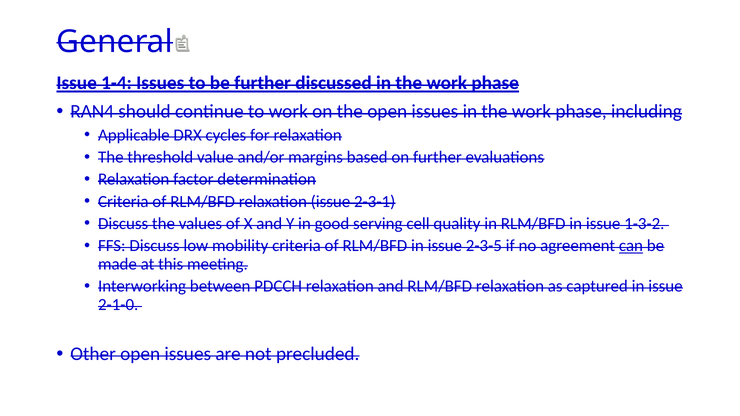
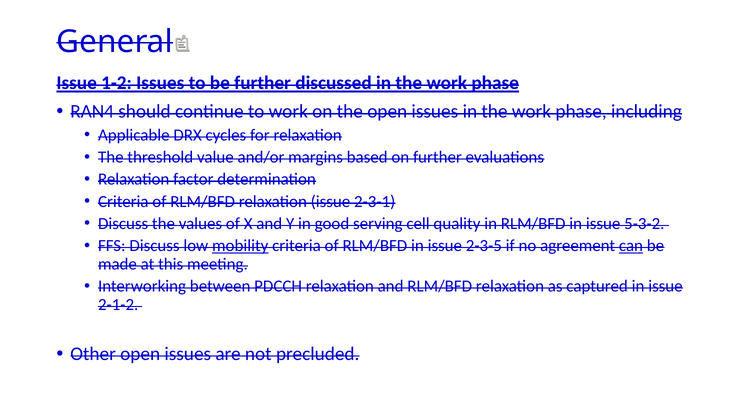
1-4: 1-4 -> 1-2
1-3-2: 1-3-2 -> 5-3-2
mobility underline: none -> present
2-1-0: 2-1-0 -> 2-1-2
